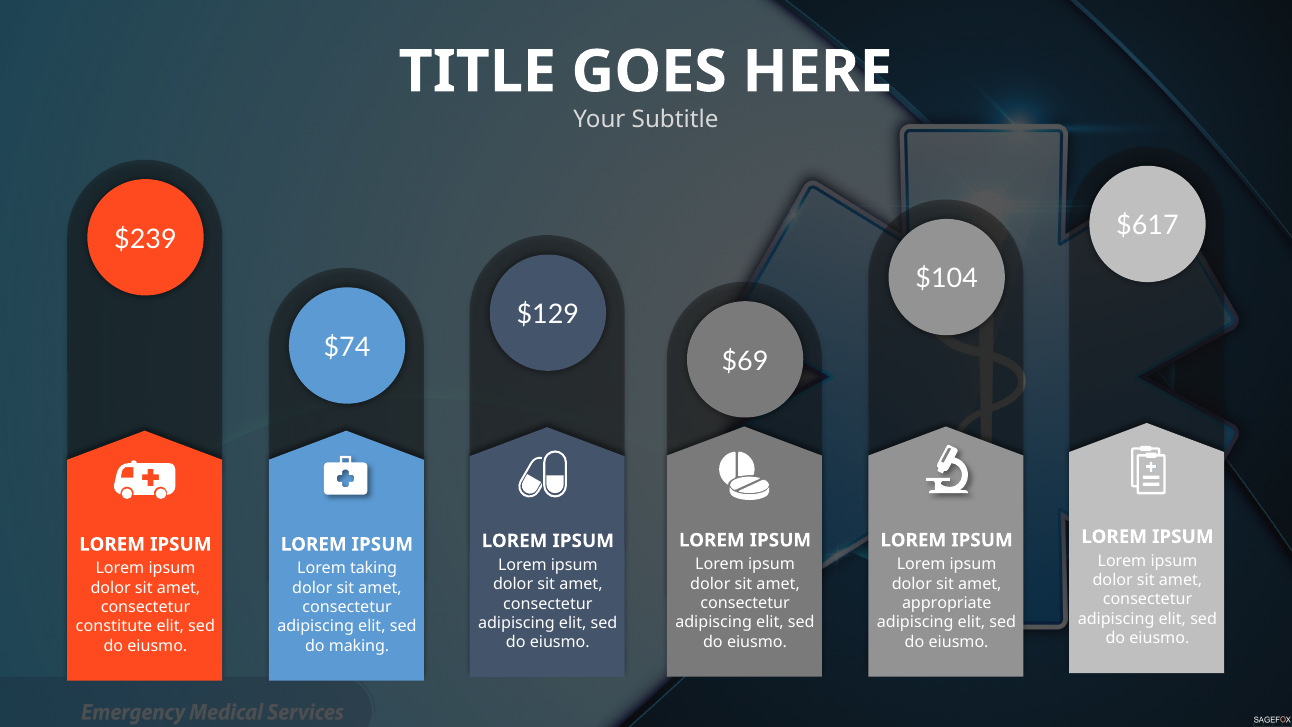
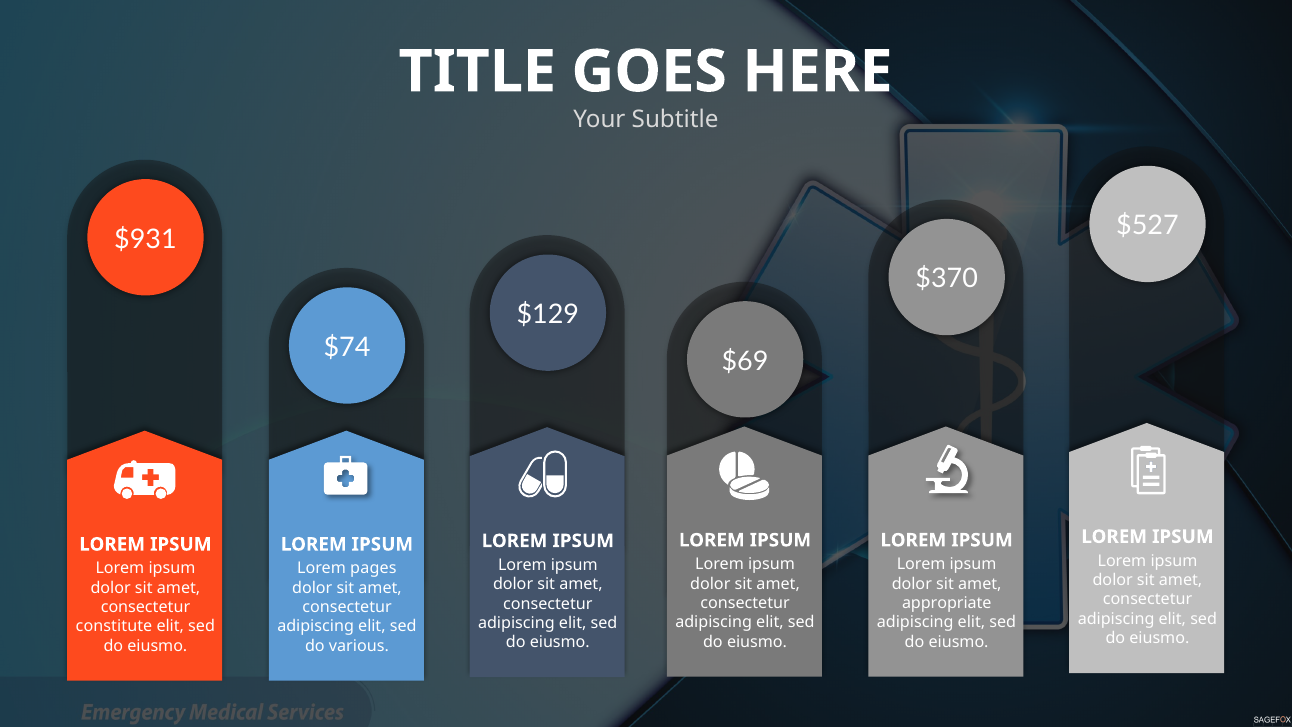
$617: $617 -> $527
$239: $239 -> $931
$104: $104 -> $370
taking: taking -> pages
making: making -> various
